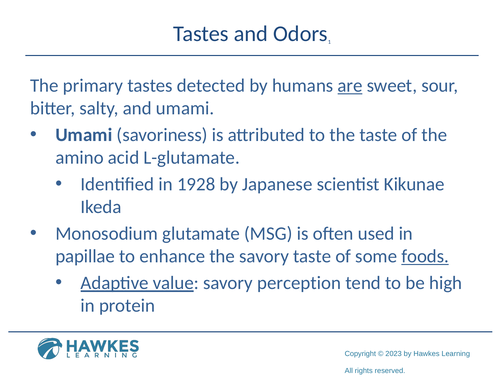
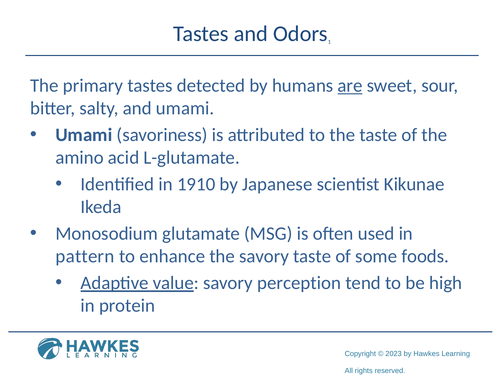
1928: 1928 -> 1910
papillae: papillae -> pattern
foods underline: present -> none
